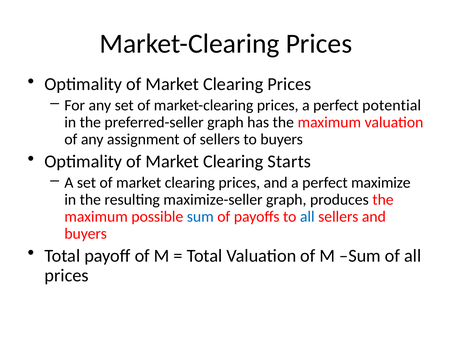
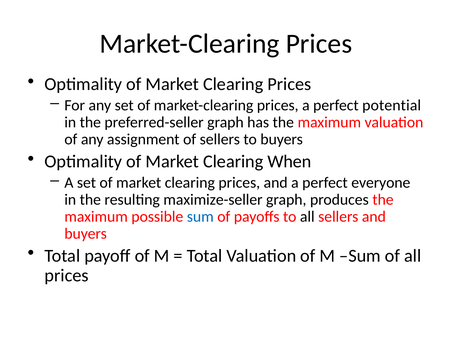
Starts: Starts -> When
maximize: maximize -> everyone
all at (307, 217) colour: blue -> black
